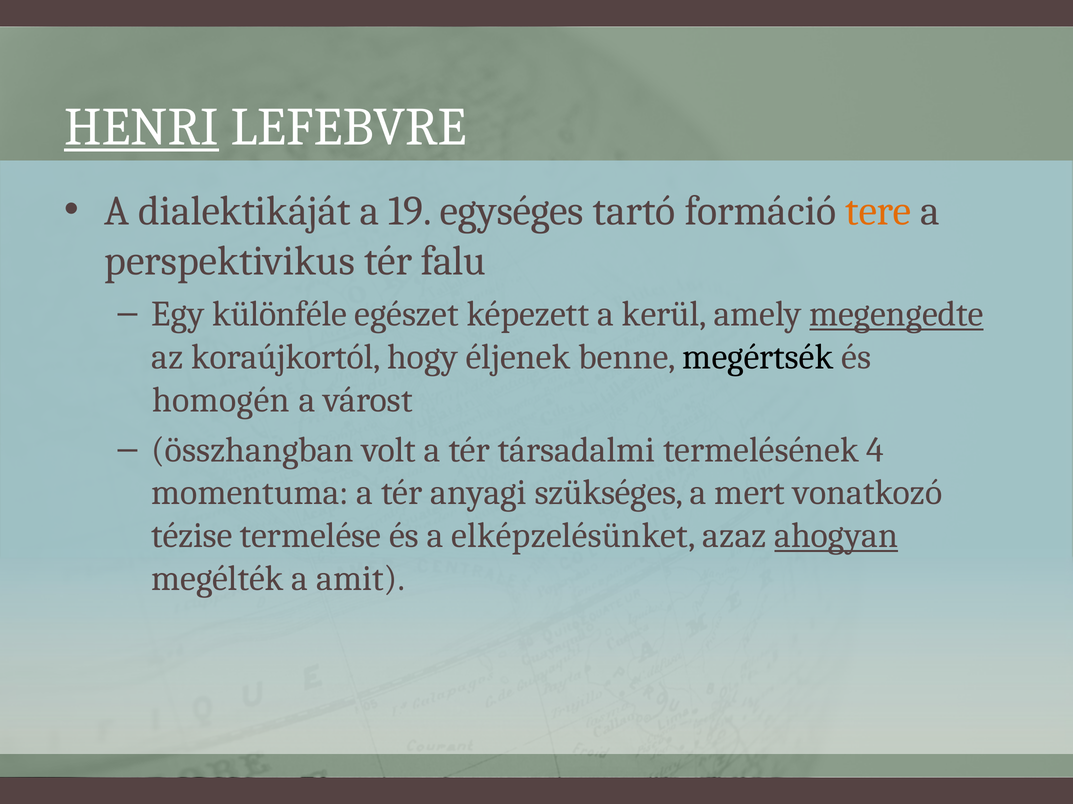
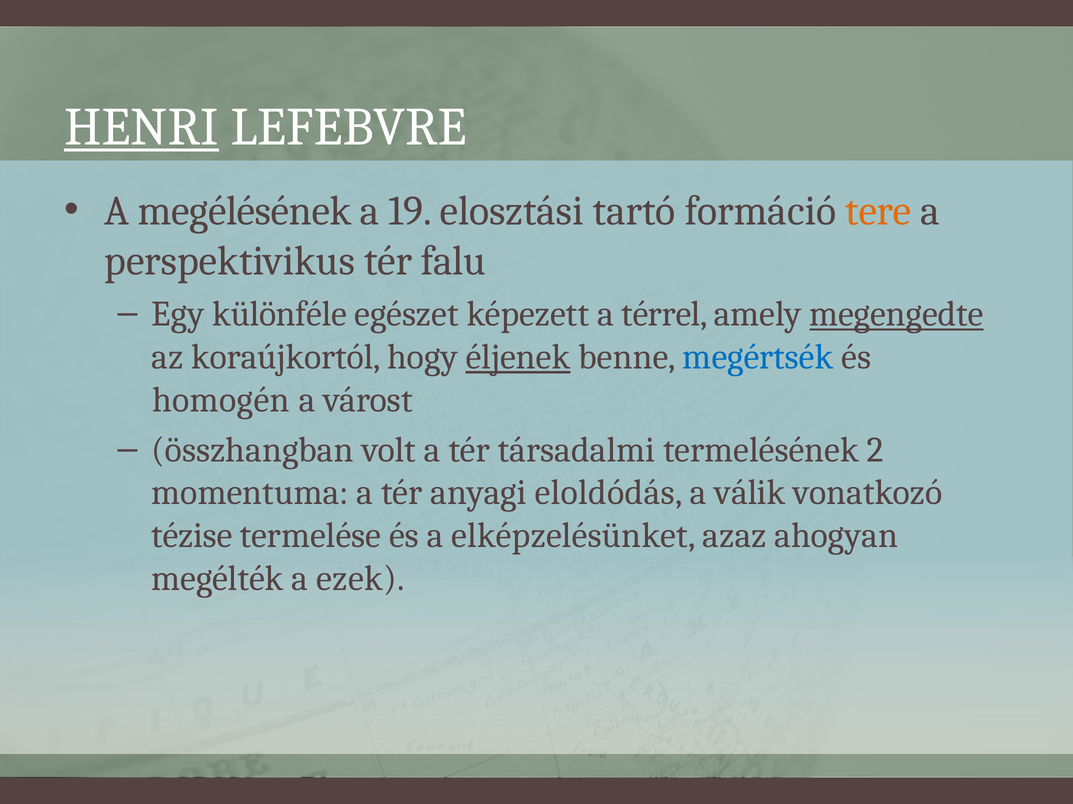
dialektikáját: dialektikáját -> megélésének
egységes: egységes -> elosztási
kerül: kerül -> térrel
éljenek underline: none -> present
megértsék colour: black -> blue
4: 4 -> 2
szükséges: szükséges -> eloldódás
mert: mert -> válik
ahogyan underline: present -> none
amit: amit -> ezek
